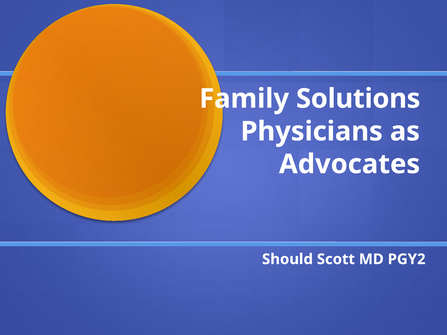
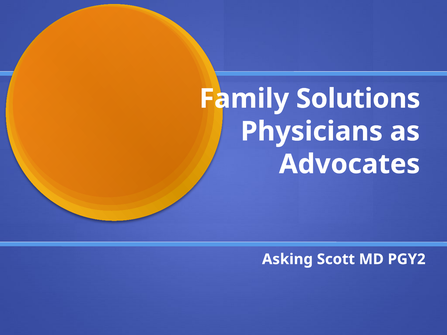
Should: Should -> Asking
